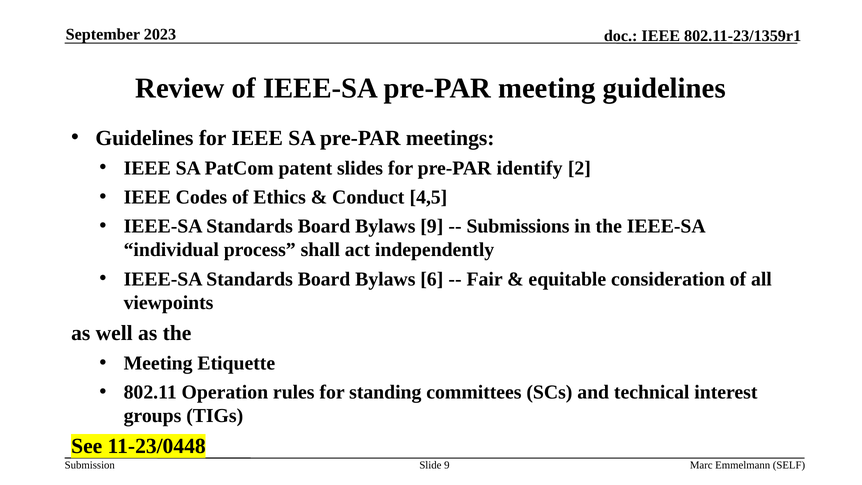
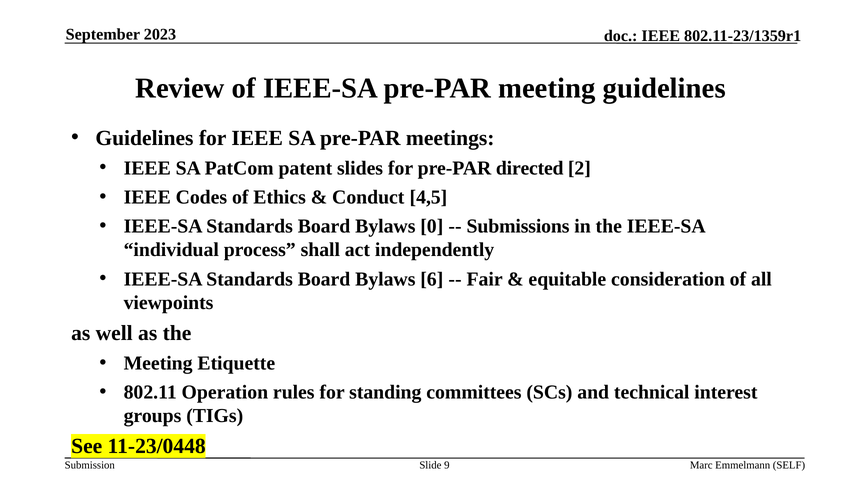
identify: identify -> directed
Bylaws 9: 9 -> 0
